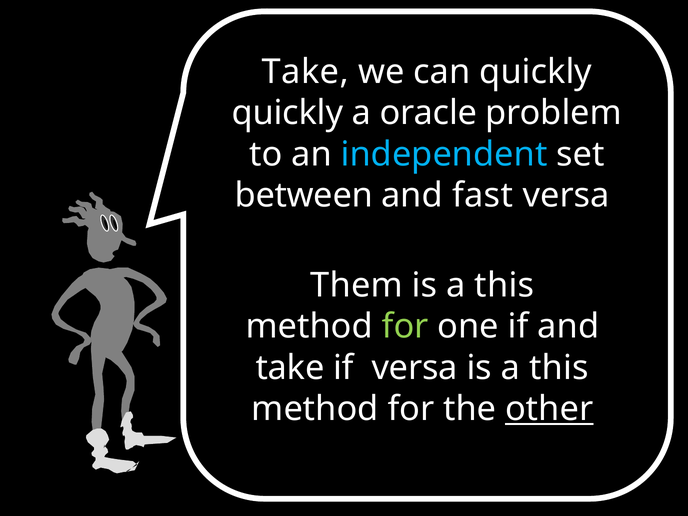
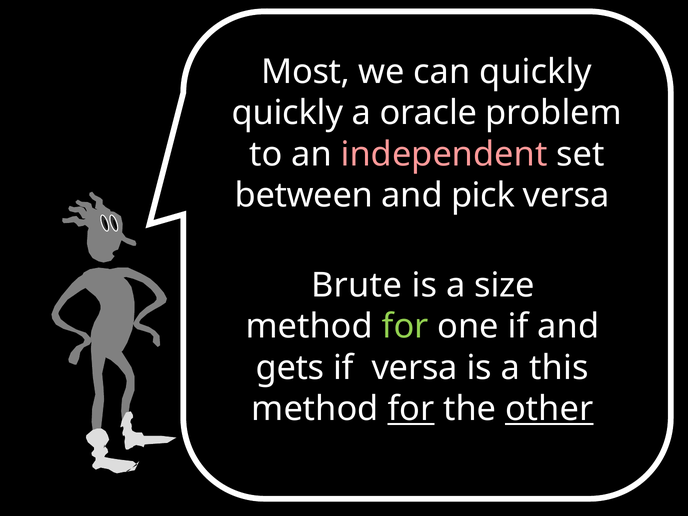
Take at (305, 72): Take -> Most
independent colour: light blue -> pink
fast: fast -> pick
Them: Them -> Brute
this at (504, 285): this -> size
take at (290, 368): take -> gets
for at (411, 409) underline: none -> present
